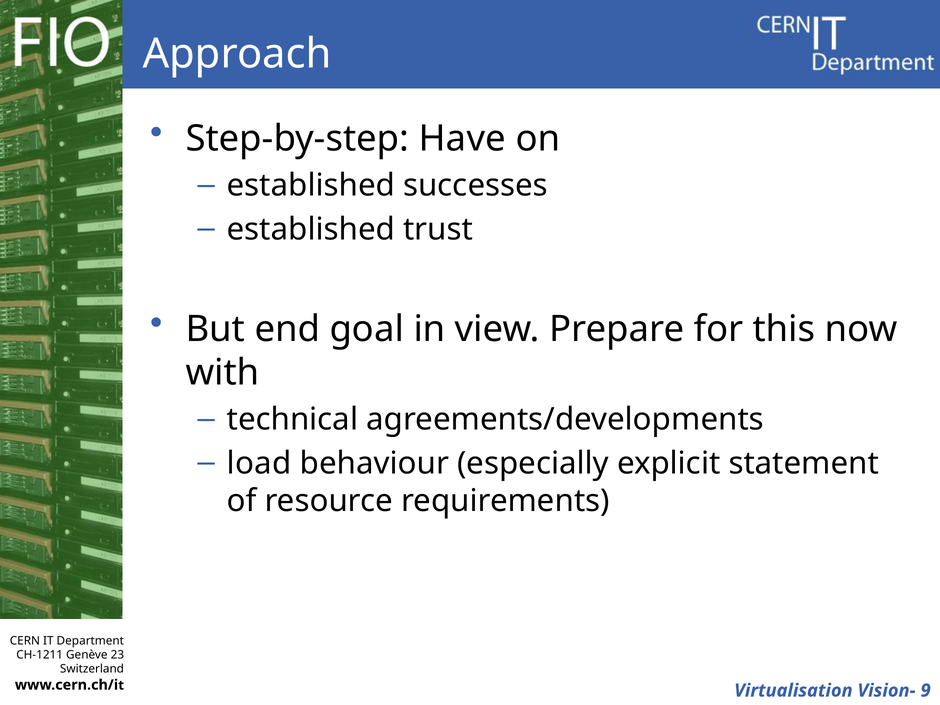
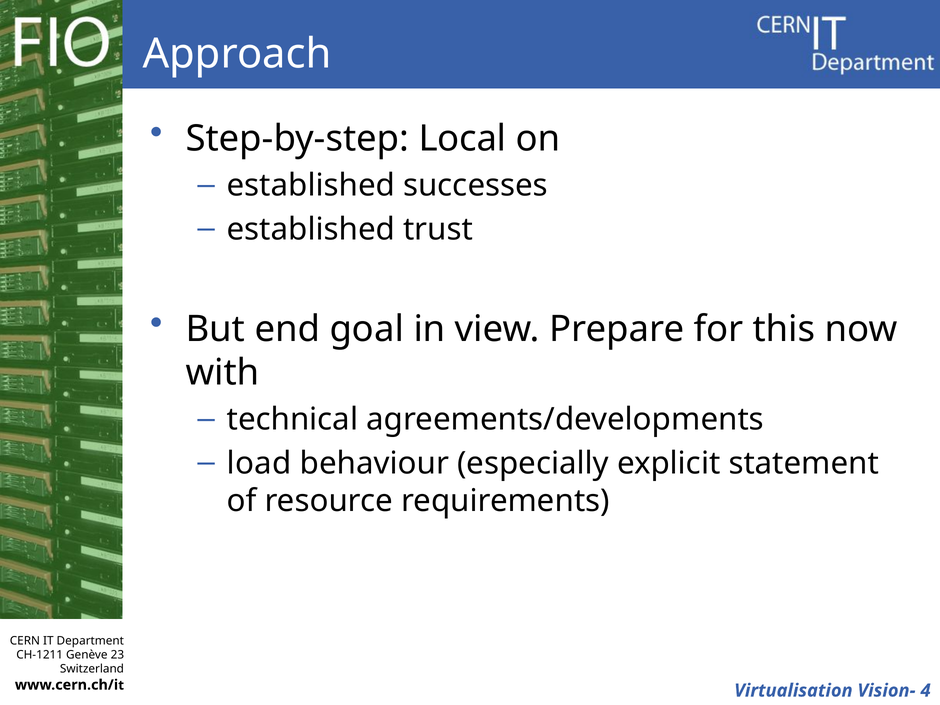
Have: Have -> Local
9: 9 -> 4
